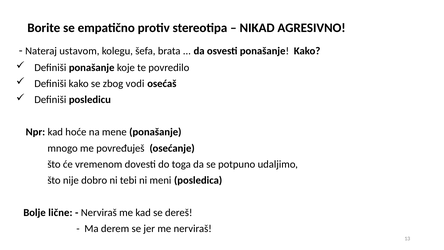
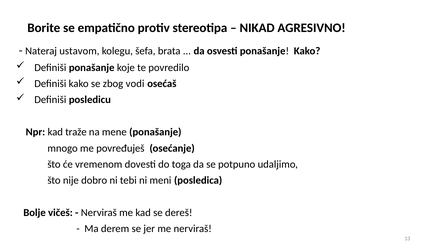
hoće: hoće -> traže
lične: lične -> vičeš
